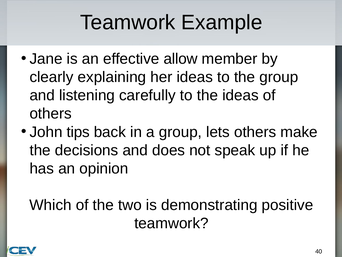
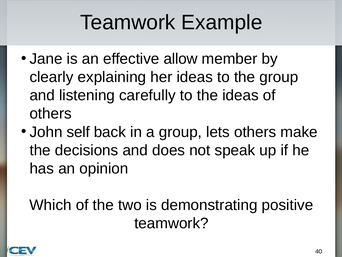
tips: tips -> self
